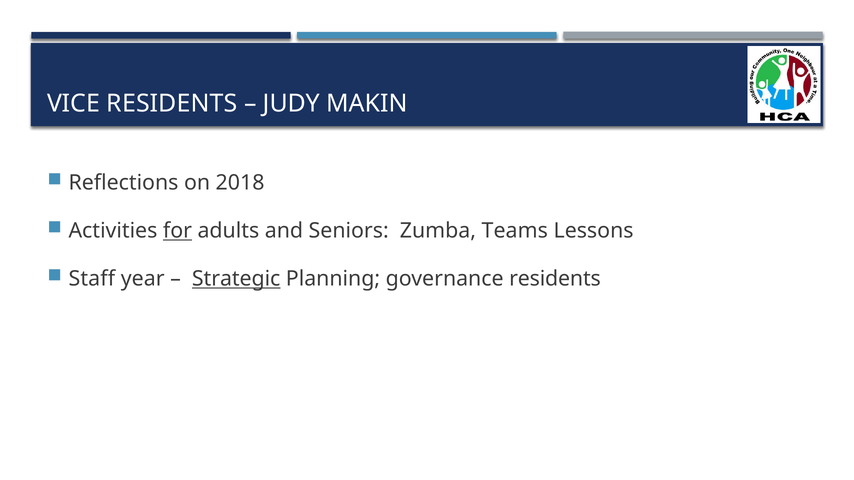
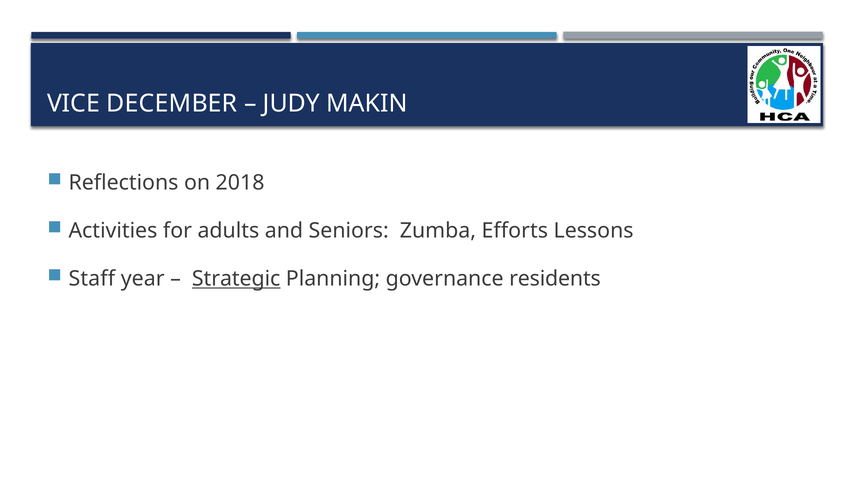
VICE RESIDENTS: RESIDENTS -> DECEMBER
for underline: present -> none
Teams: Teams -> Efforts
